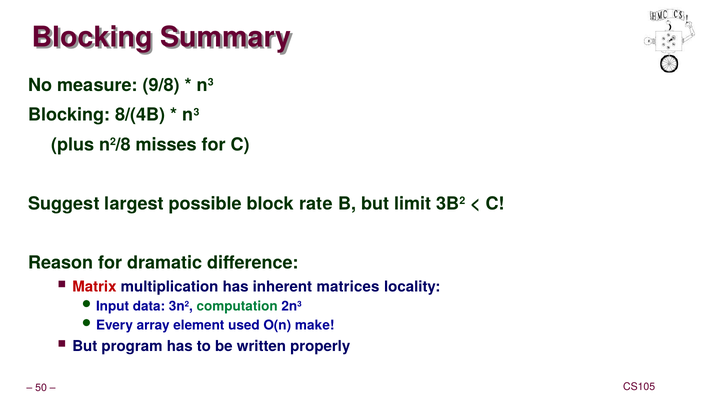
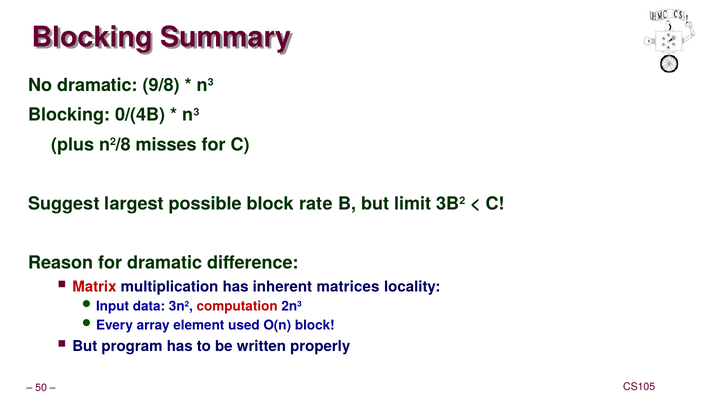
No measure: measure -> dramatic
8/(4B: 8/(4B -> 0/(4B
computation colour: green -> red
O(n make: make -> block
